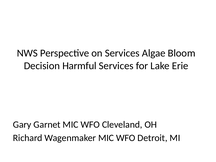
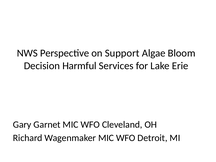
on Services: Services -> Support
